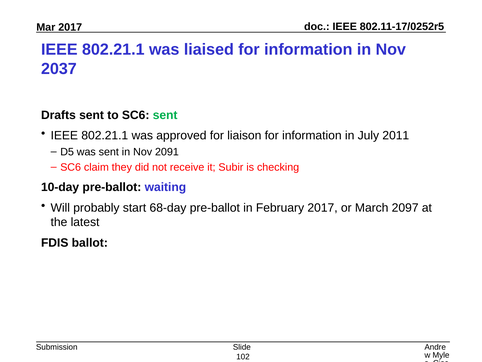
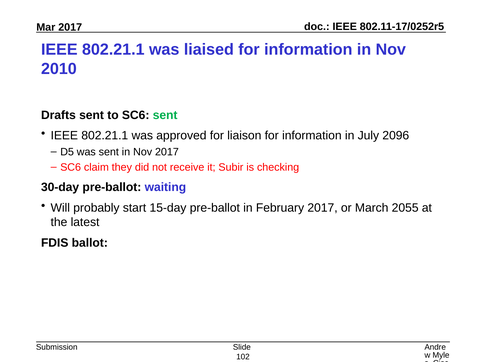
2037: 2037 -> 2010
2011: 2011 -> 2096
Nov 2091: 2091 -> 2017
10-day: 10-day -> 30-day
68-day: 68-day -> 15-day
2097: 2097 -> 2055
